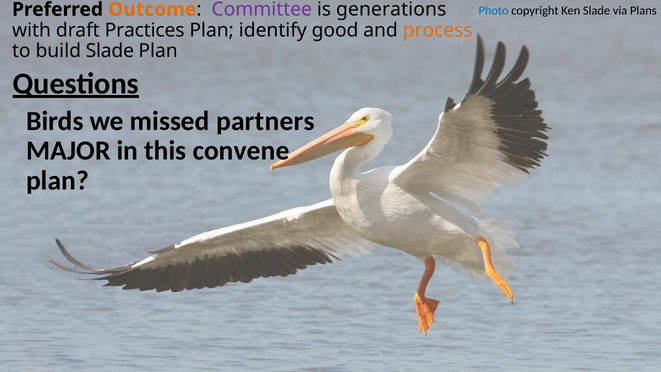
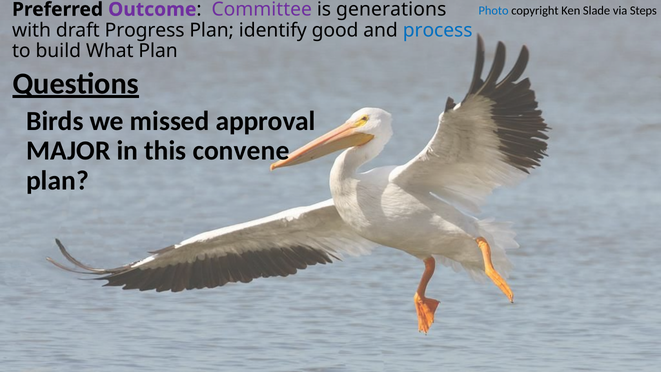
Plans: Plans -> Steps
Outcome colour: orange -> purple
Practices: Practices -> Progress
process colour: orange -> blue
build Slade: Slade -> What
partners: partners -> approval
